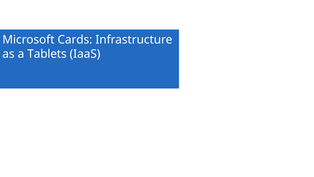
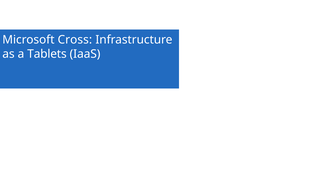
Cards: Cards -> Cross
